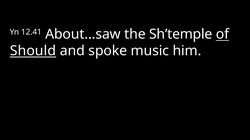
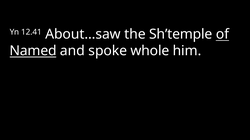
Should: Should -> Named
music: music -> whole
